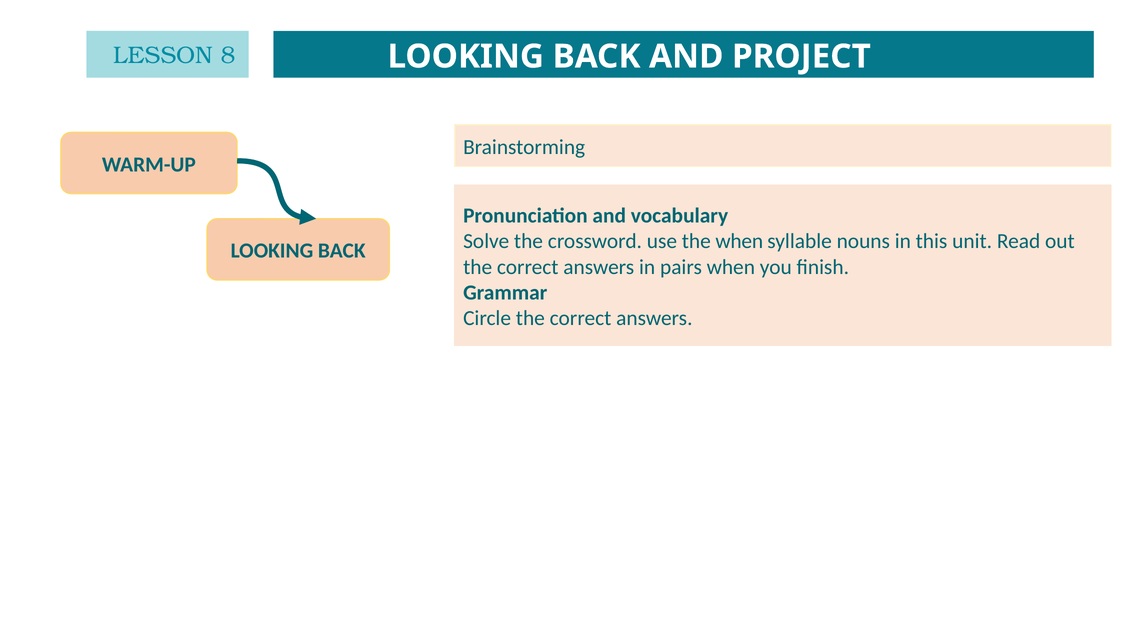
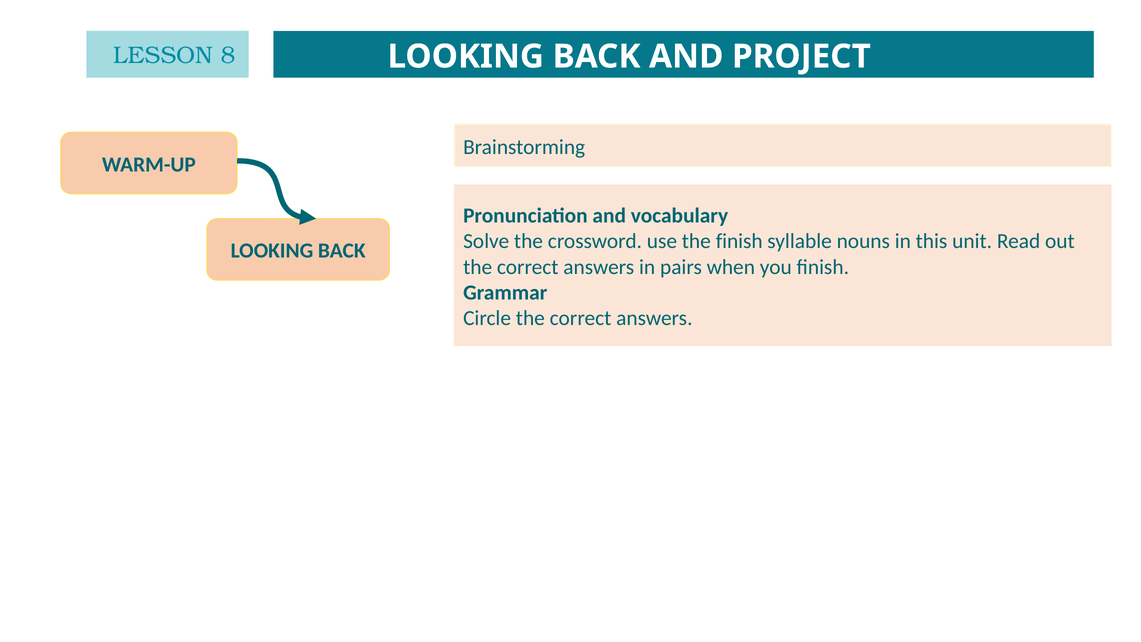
the when: when -> finish
